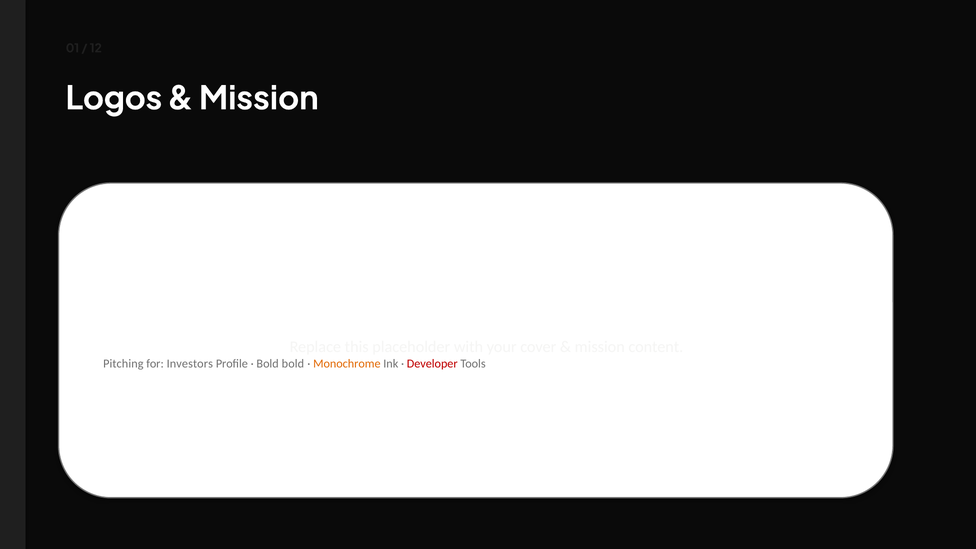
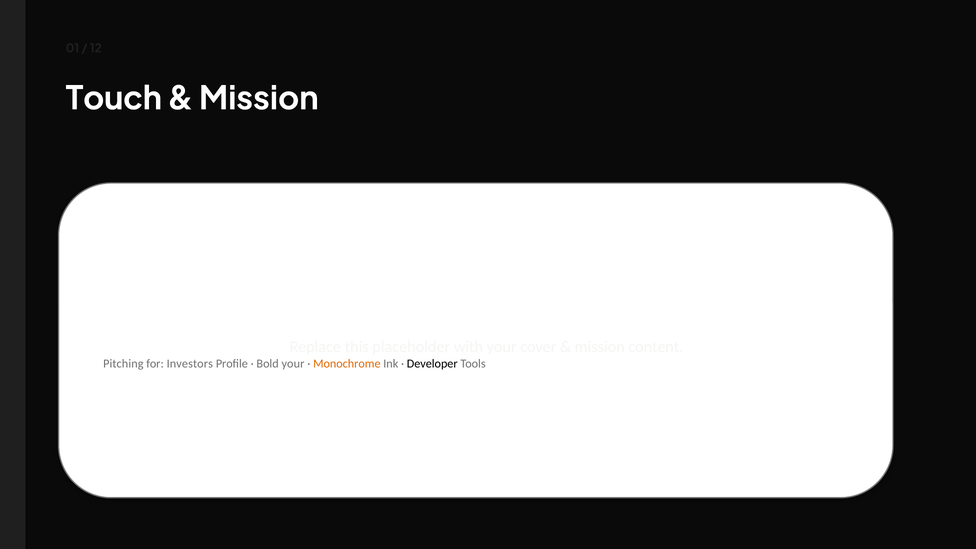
Logos: Logos -> Touch
Bold bold: bold -> your
Developer colour: red -> black
